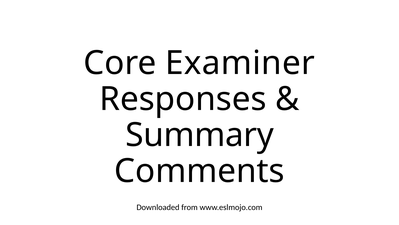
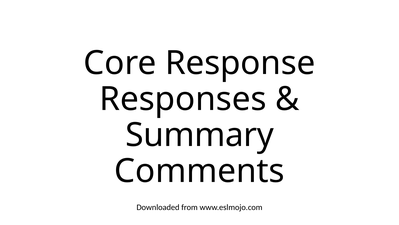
Examiner: Examiner -> Response
